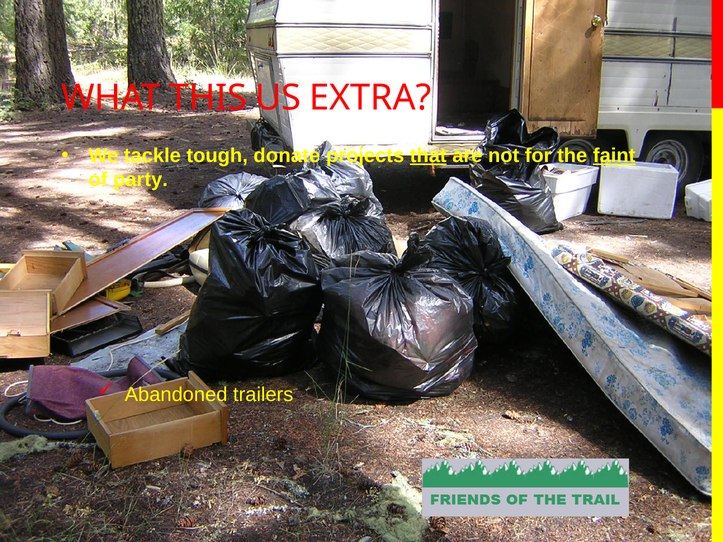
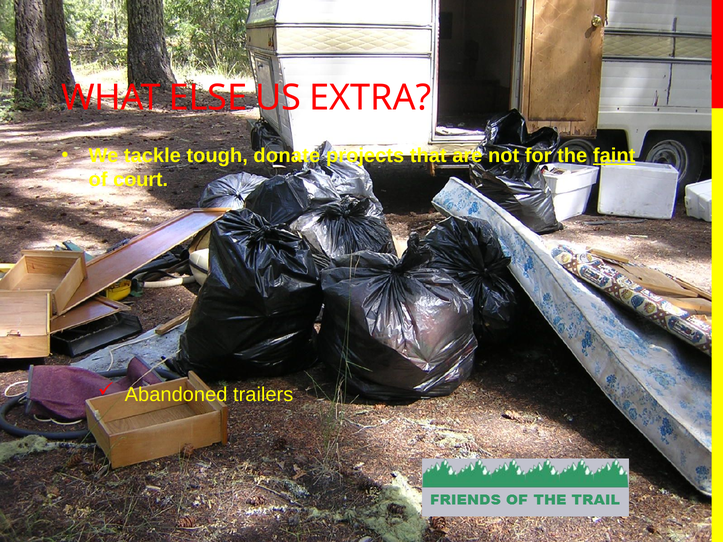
THIS: THIS -> ELSE
that underline: present -> none
party: party -> court
